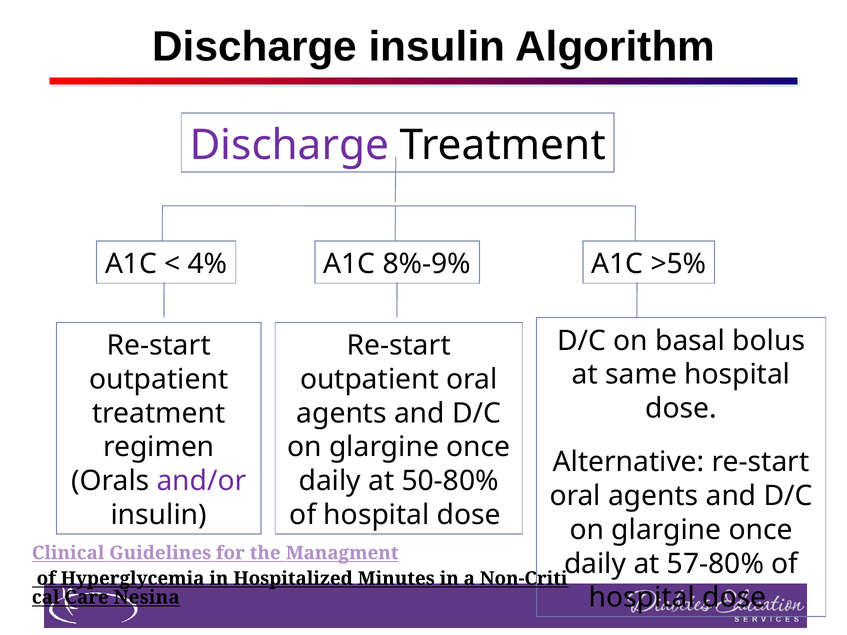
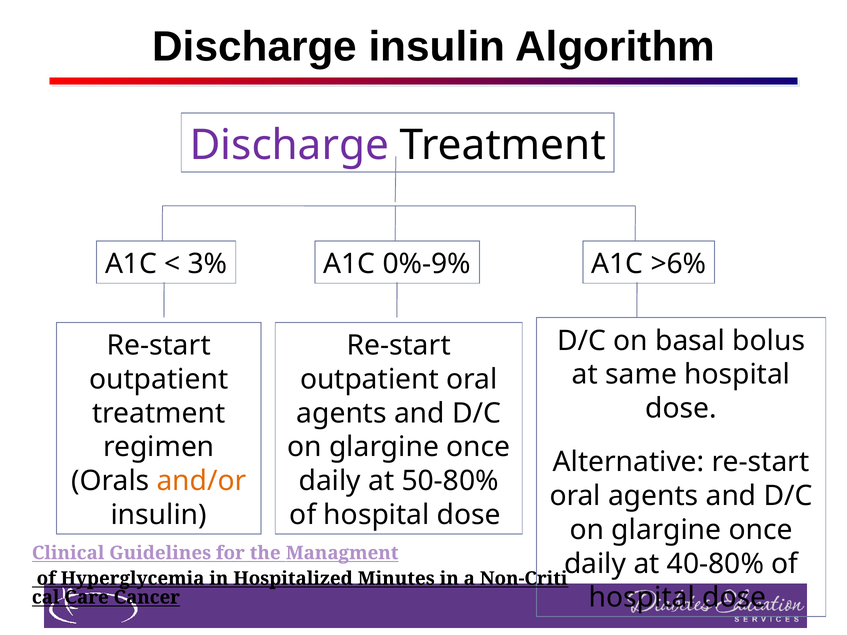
4%: 4% -> 3%
8%-9%: 8%-9% -> 0%-9%
>5%: >5% -> >6%
and/or colour: purple -> orange
57-80%: 57-80% -> 40-80%
Nesina: Nesina -> Cancer
